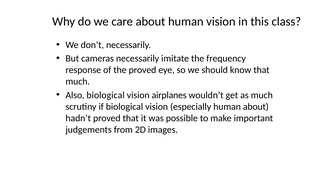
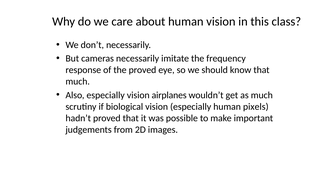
Also biological: biological -> especially
human about: about -> pixels
